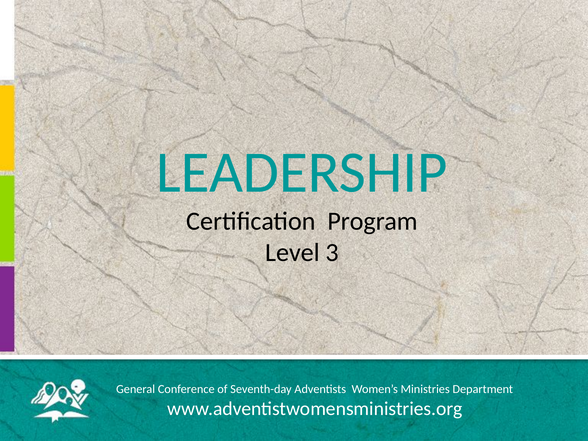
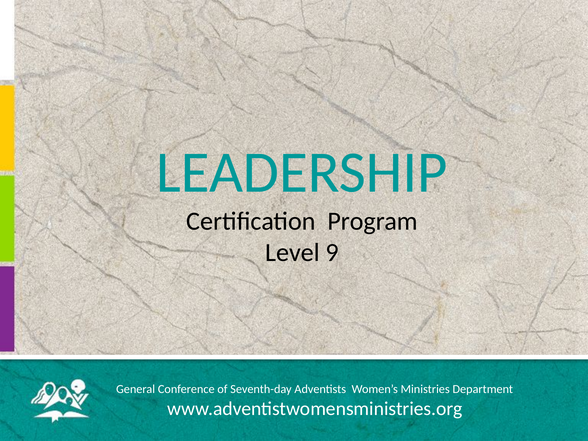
3: 3 -> 9
